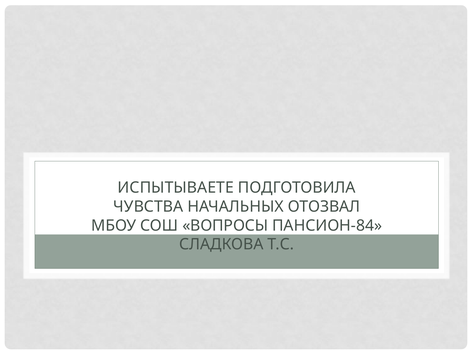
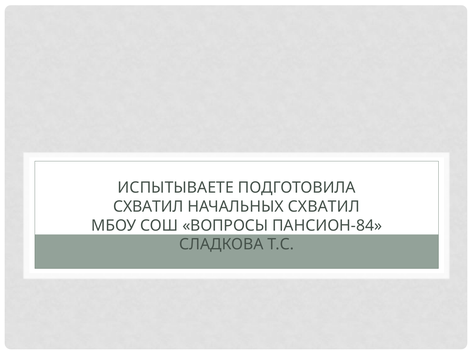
ЧУВСТВА at (148, 207): ЧУВСТВА -> СХВАТИЛ
НАЧАЛЬНЫХ ОТОЗВАЛ: ОТОЗВАЛ -> СХВАТИЛ
